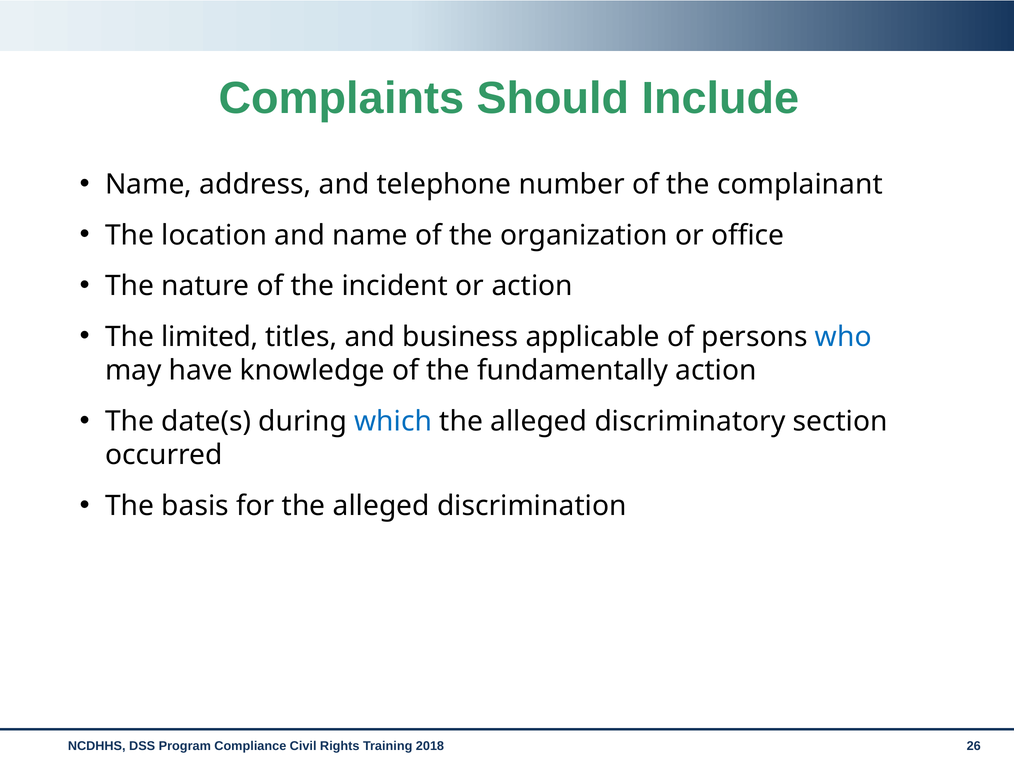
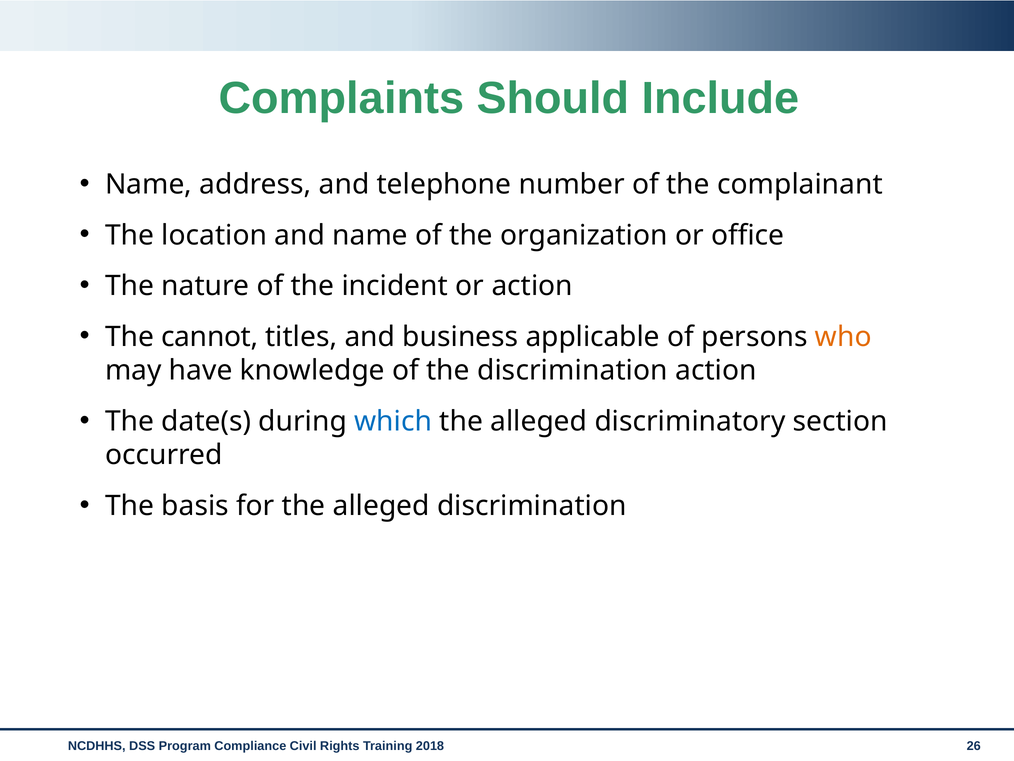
limited: limited -> cannot
who colour: blue -> orange
the fundamentally: fundamentally -> discrimination
